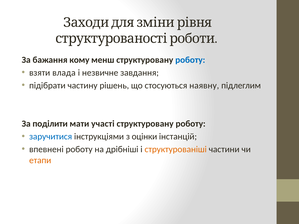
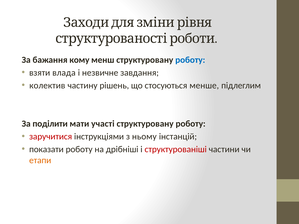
підібрати: підібрати -> колектив
наявну: наявну -> менше
заручитися colour: blue -> red
оцінки: оцінки -> ньому
впевнені: впевнені -> показати
структурованіші colour: orange -> red
